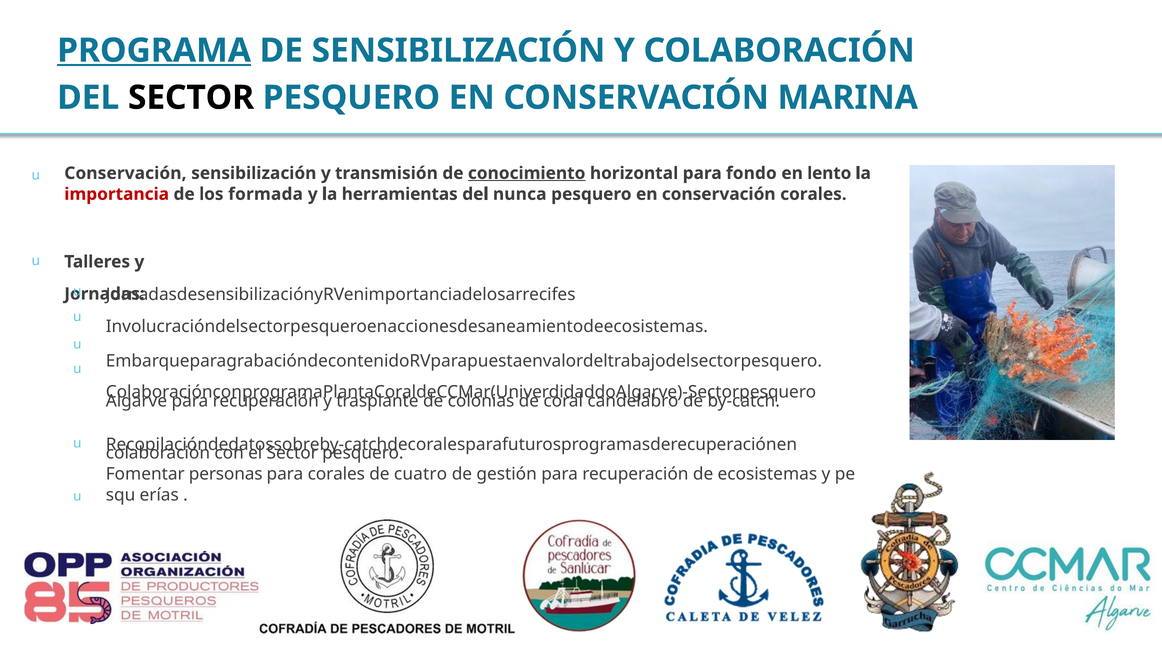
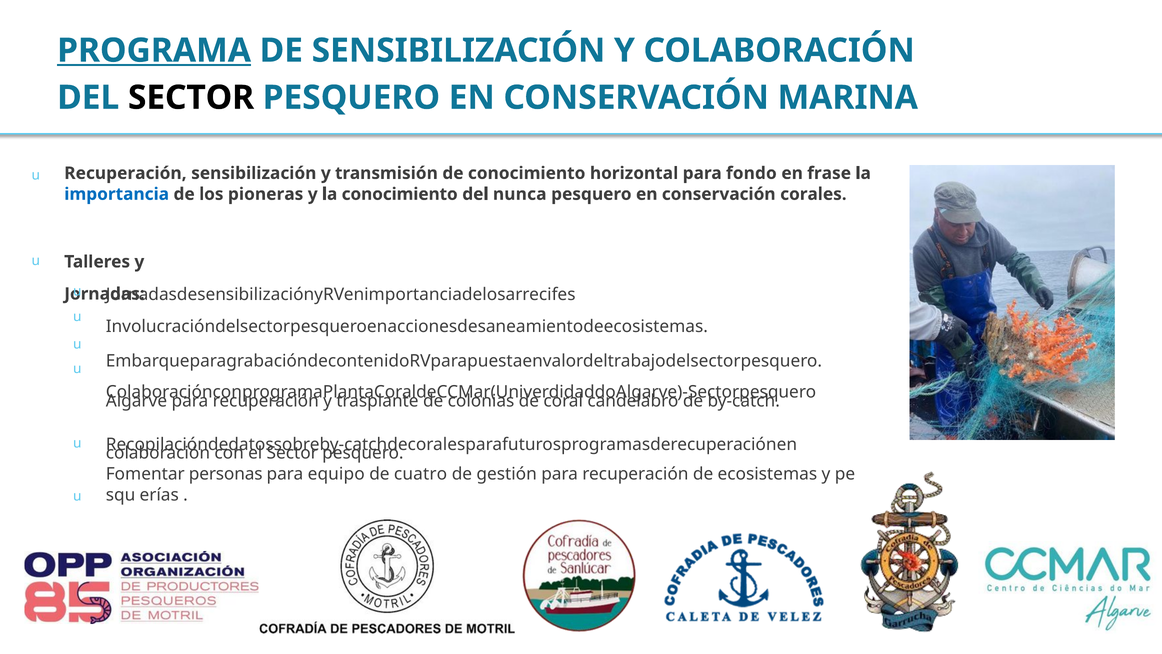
Conservación at (125, 173): Conservación -> Recuperación
conocimiento at (527, 173) underline: present -> none
lento: lento -> frase
importancia colour: red -> blue
formada: formada -> pioneras
la herramientas: herramientas -> conocimiento
para corales: corales -> equipo
